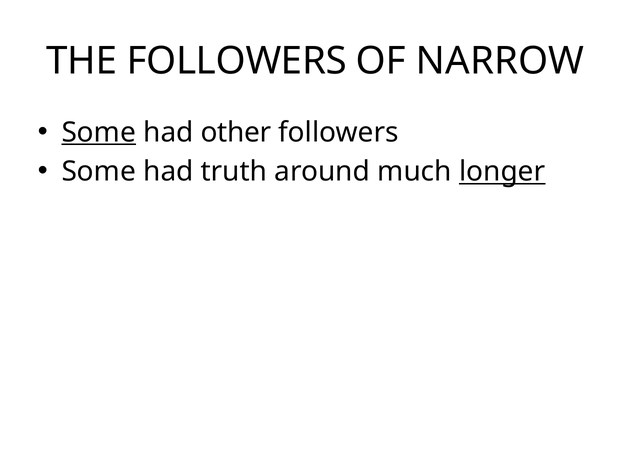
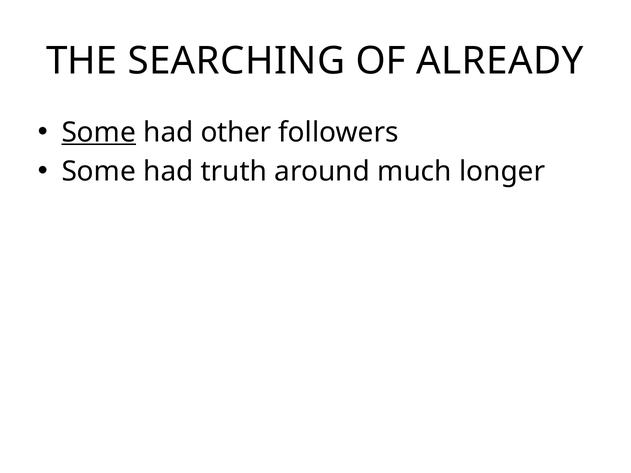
THE FOLLOWERS: FOLLOWERS -> SEARCHING
NARROW: NARROW -> ALREADY
longer underline: present -> none
